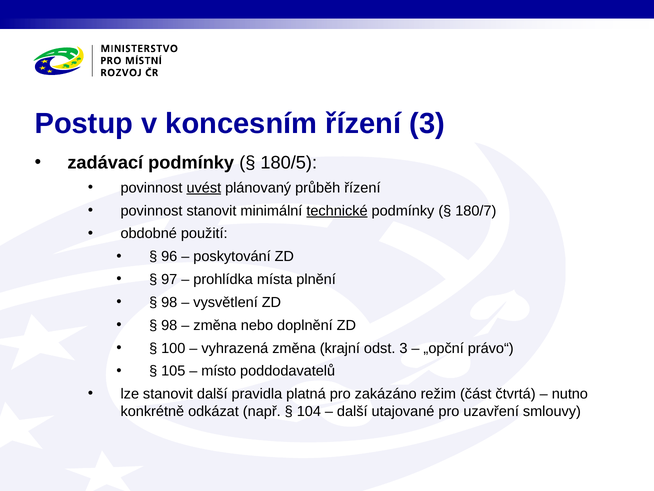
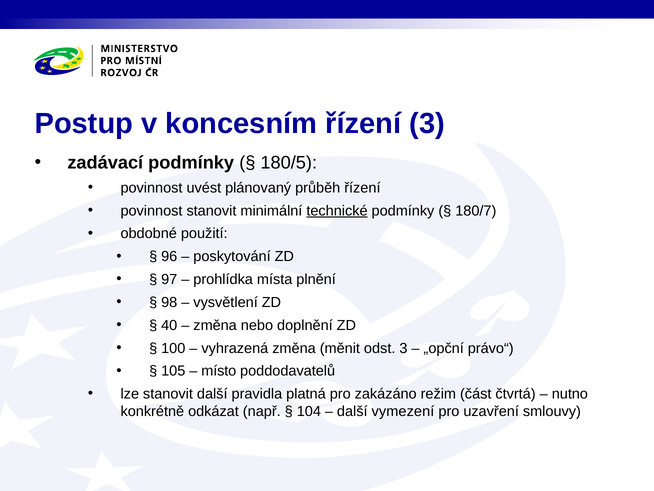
uvést underline: present -> none
98 at (169, 325): 98 -> 40
krajní: krajní -> měnit
utajované: utajované -> vymezení
